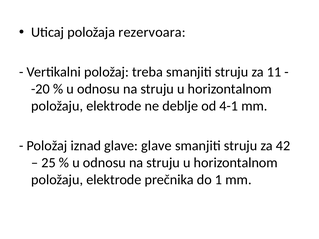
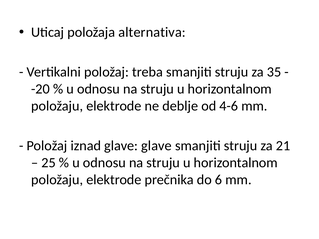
rezervoara: rezervoara -> alternativa
11: 11 -> 35
4-1: 4-1 -> 4-6
42: 42 -> 21
1: 1 -> 6
